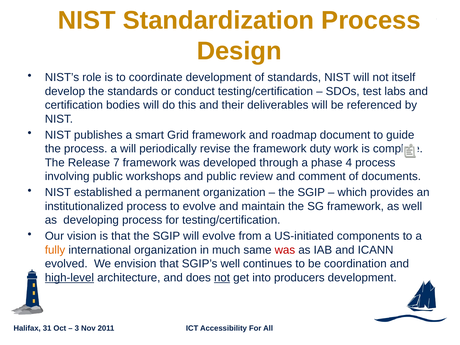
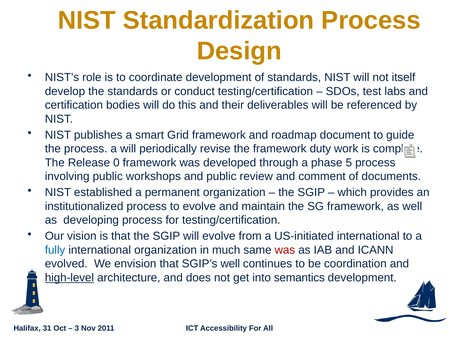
7: 7 -> 0
4: 4 -> 5
US-initiated components: components -> international
fully colour: orange -> blue
not at (222, 278) underline: present -> none
producers: producers -> semantics
